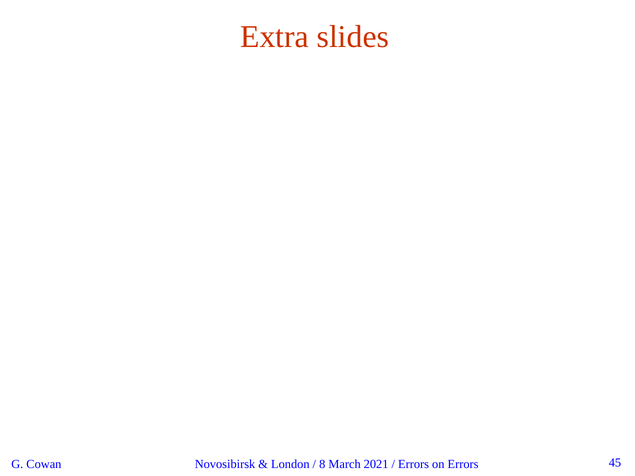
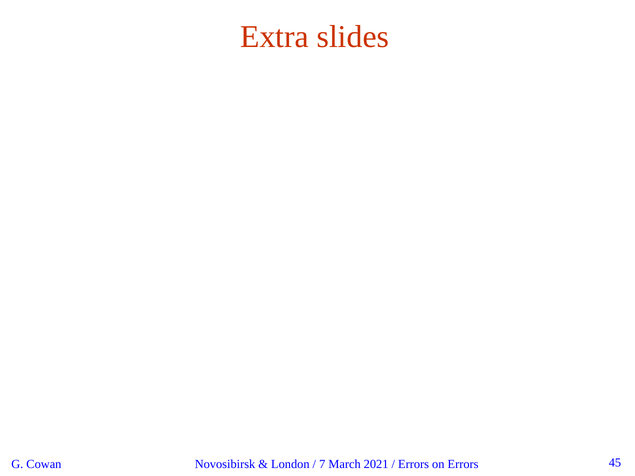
8: 8 -> 7
